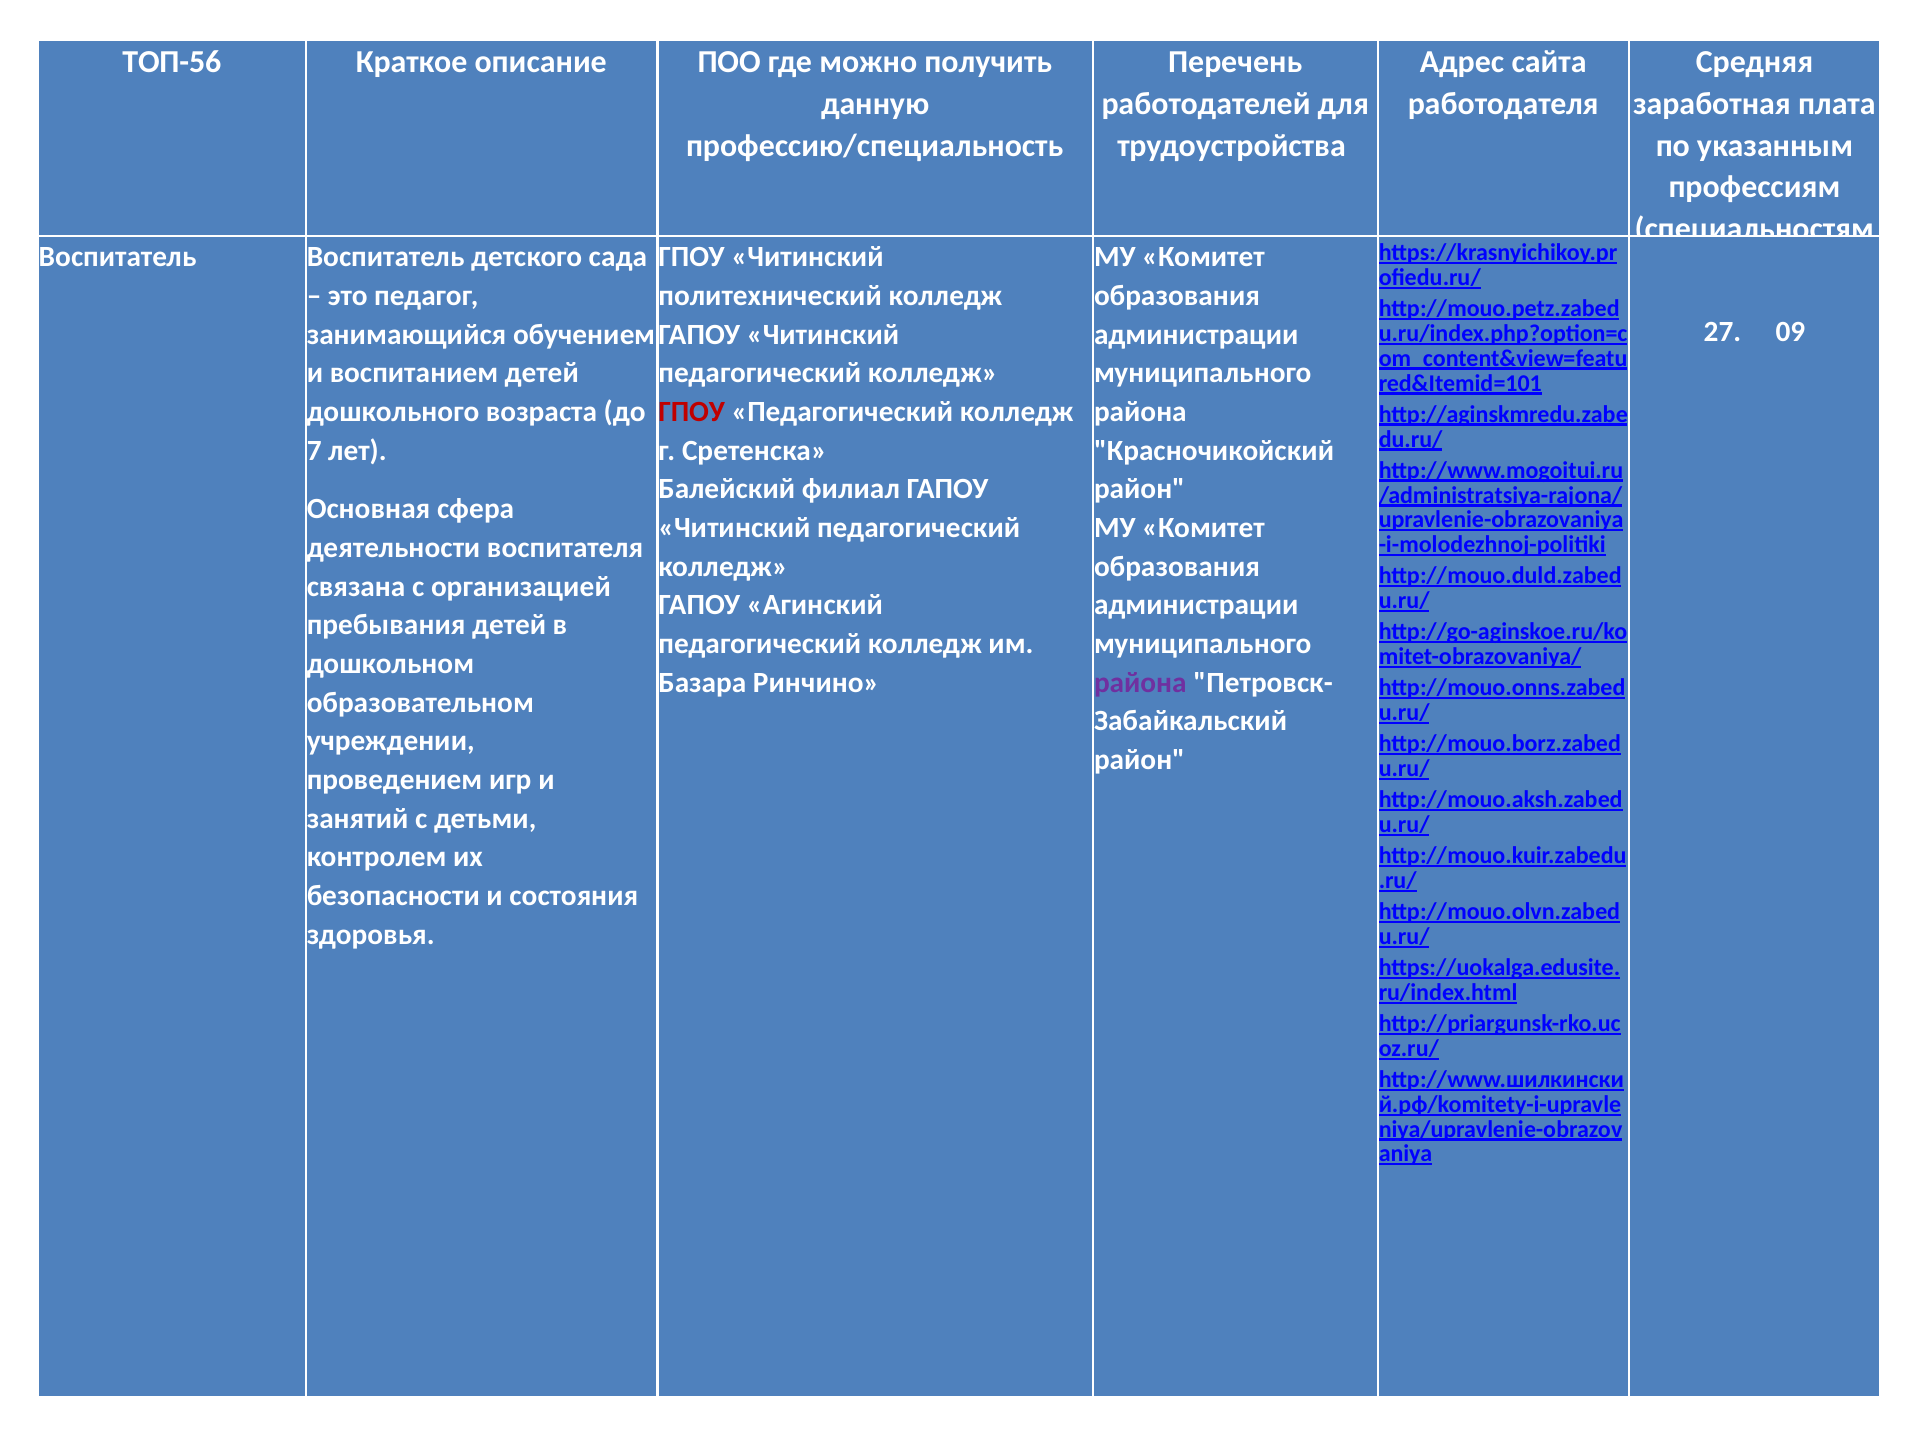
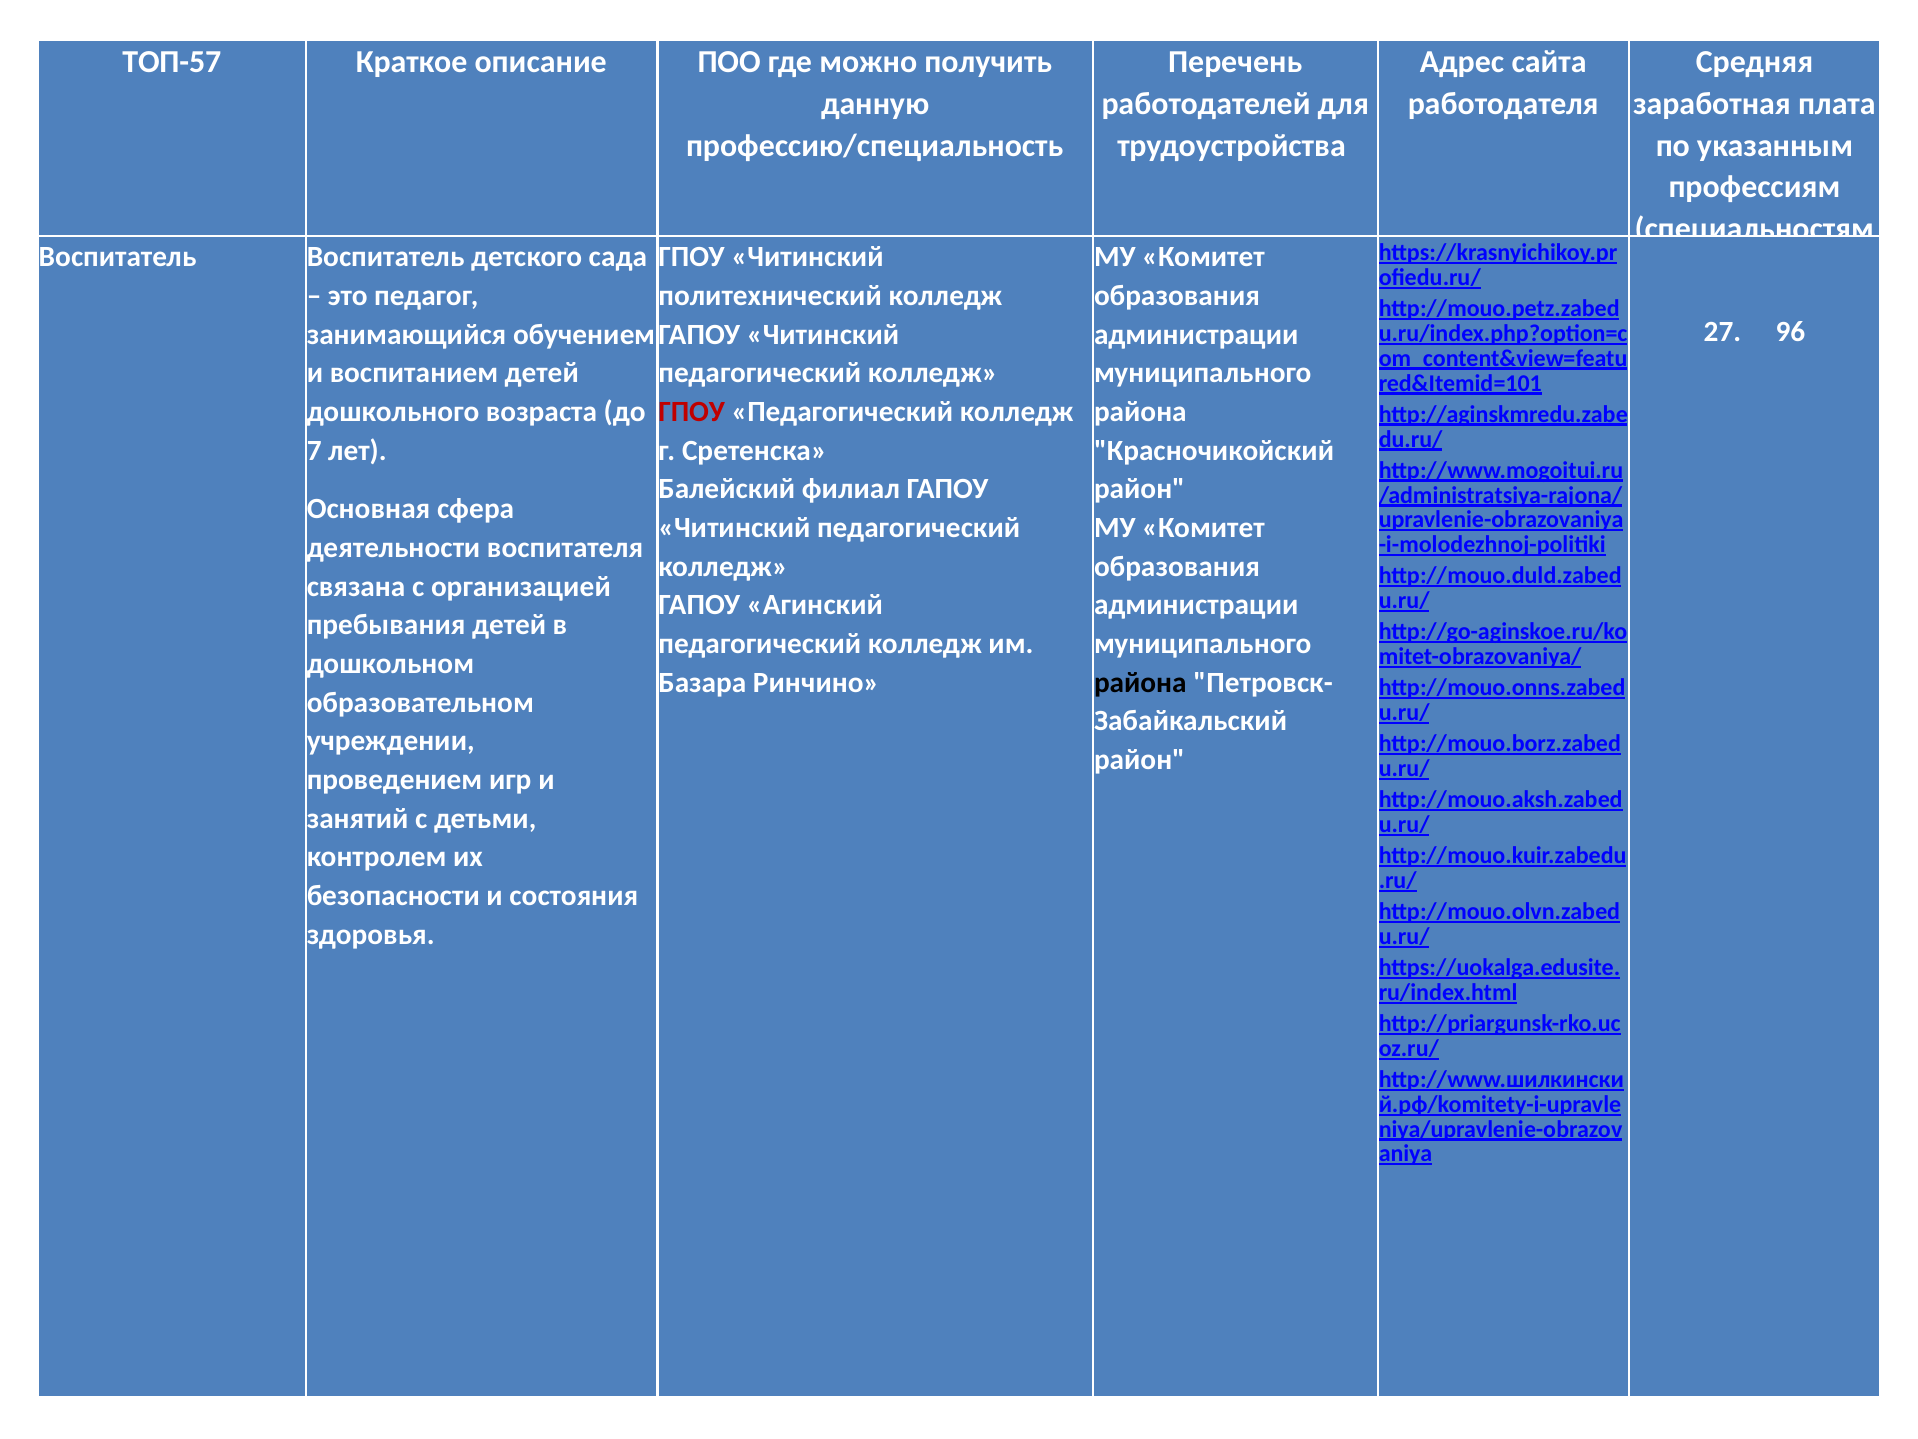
ТОП-56: ТОП-56 -> ТОП-57
09: 09 -> 96
района at (1140, 682) colour: purple -> black
